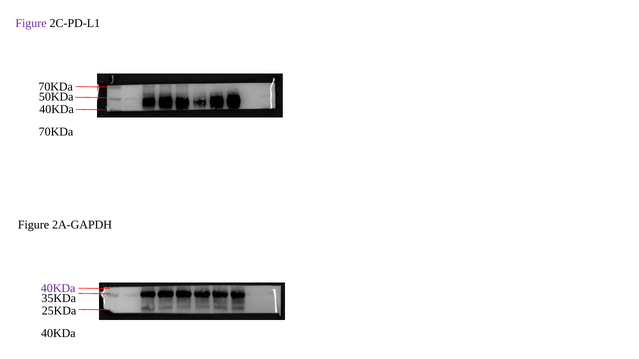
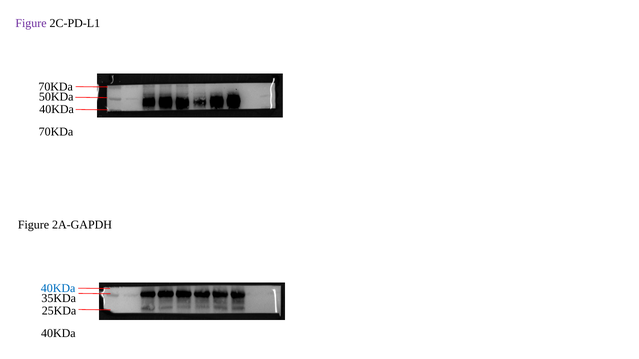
40KDa at (58, 289) colour: purple -> blue
